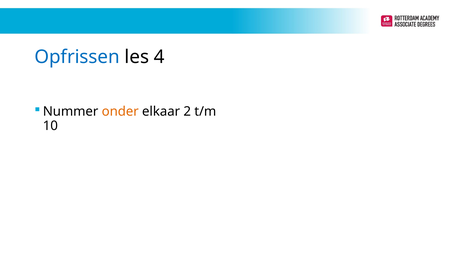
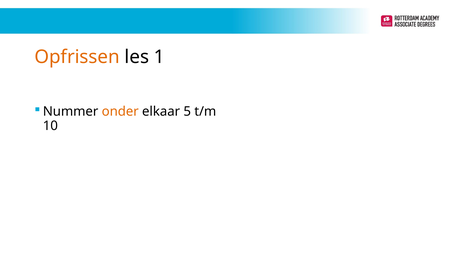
Opfrissen colour: blue -> orange
4: 4 -> 1
2: 2 -> 5
